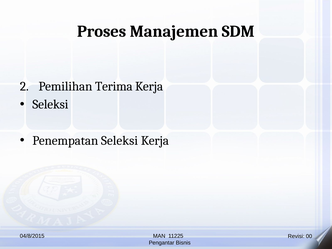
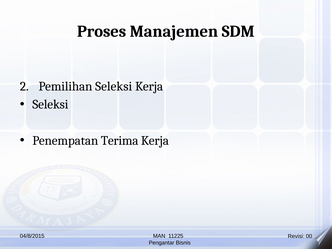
Pemilihan Terima: Terima -> Seleksi
Penempatan Seleksi: Seleksi -> Terima
